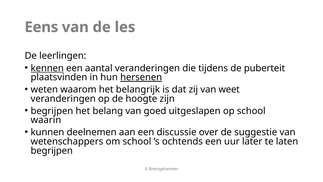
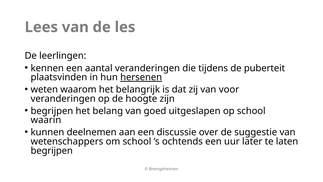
Eens: Eens -> Lees
kennen underline: present -> none
weet: weet -> voor
